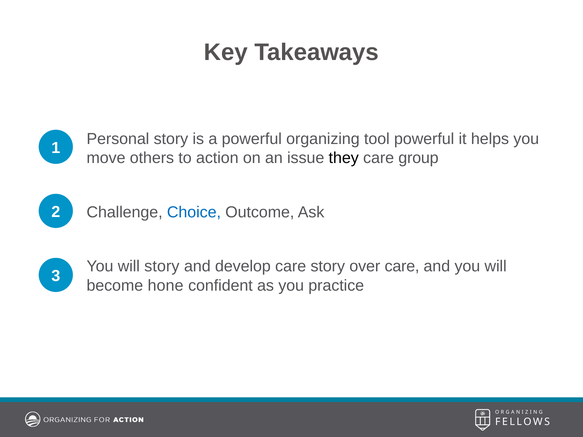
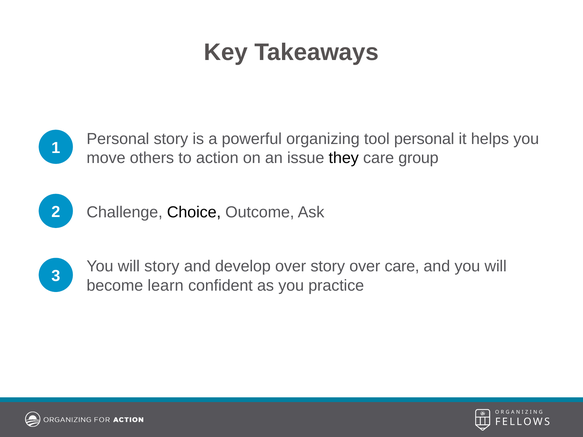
tool powerful: powerful -> personal
Choice colour: blue -> black
develop care: care -> over
hone: hone -> learn
